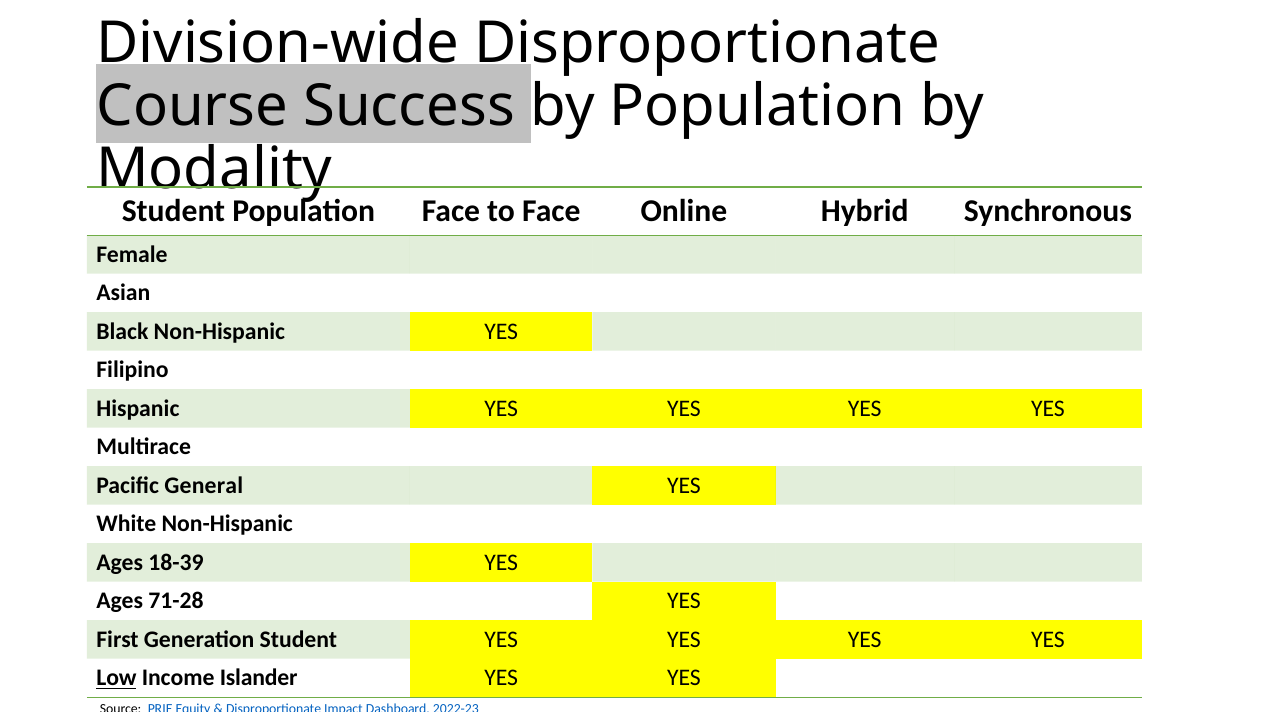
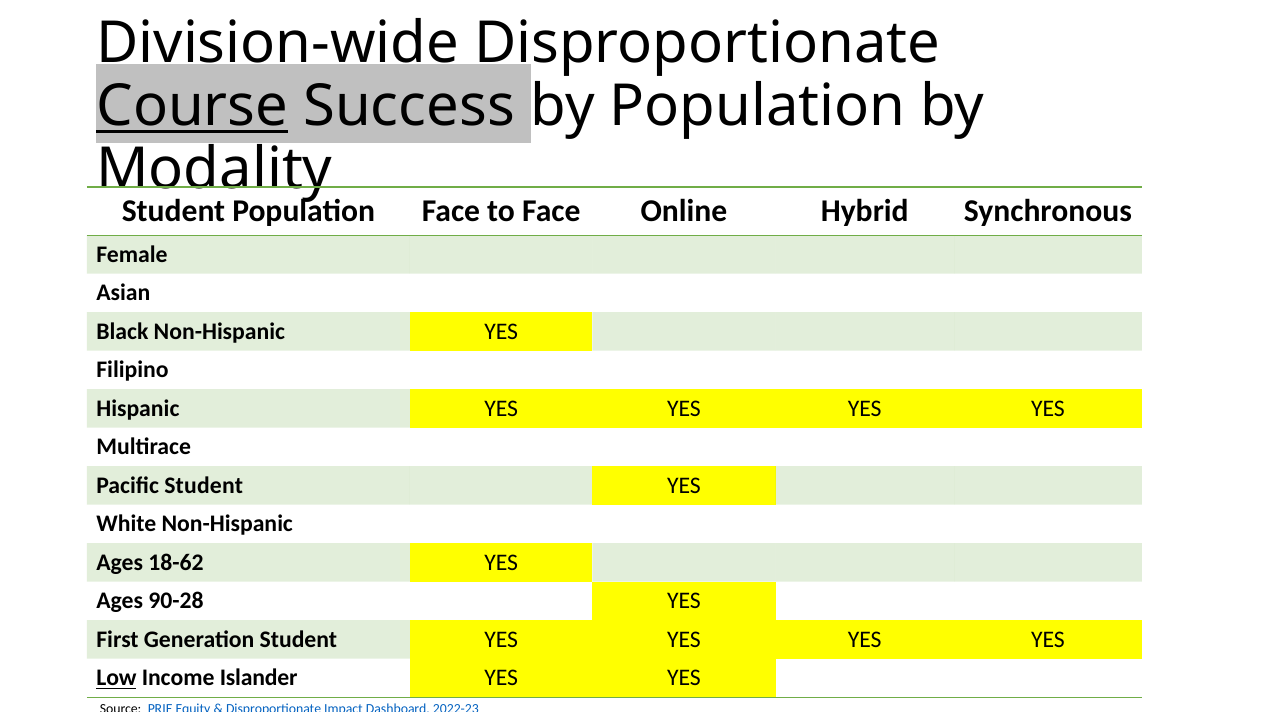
Course underline: none -> present
Pacific General: General -> Student
18-39: 18-39 -> 18-62
71-28: 71-28 -> 90-28
